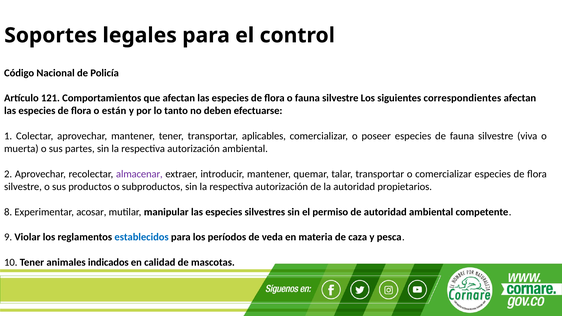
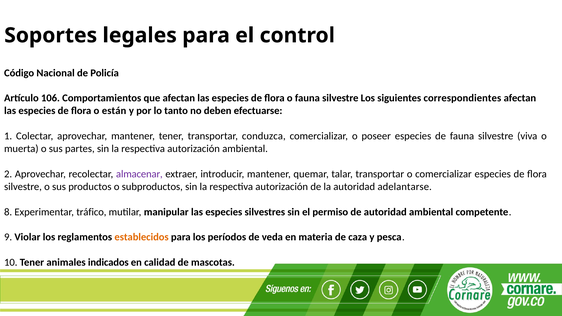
121: 121 -> 106
aplicables: aplicables -> conduzca
propietarios: propietarios -> adelantarse
acosar: acosar -> tráfico
establecidos colour: blue -> orange
